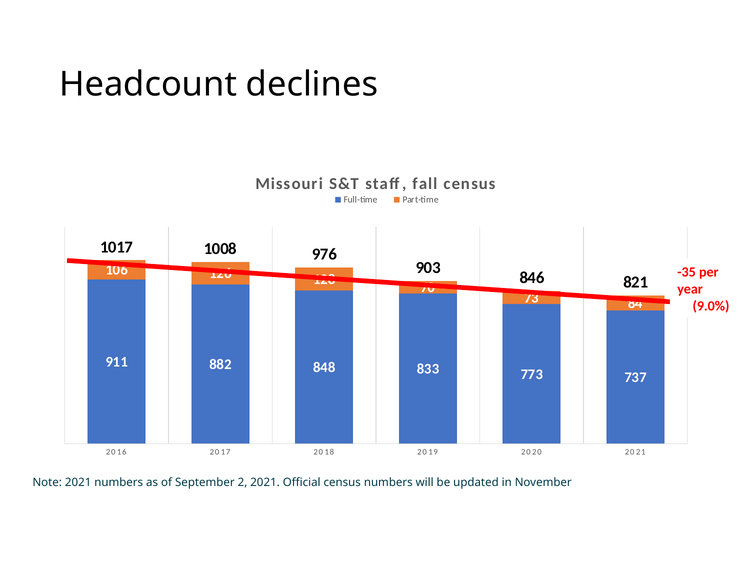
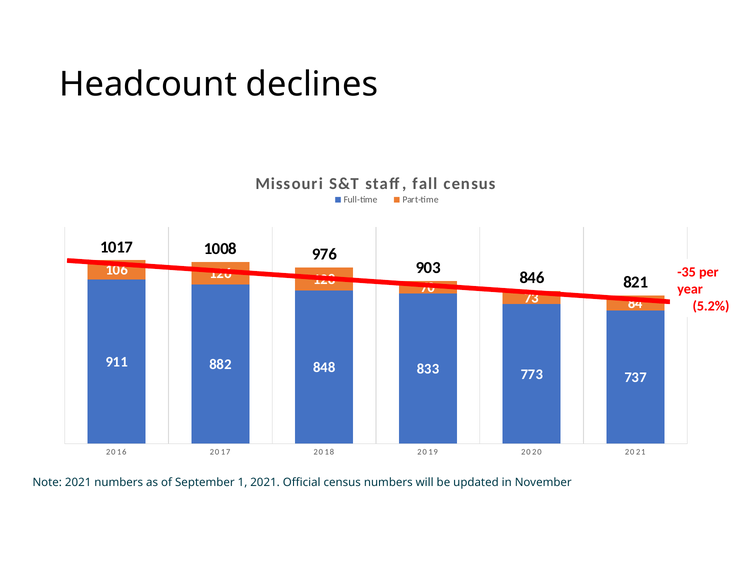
9.0%: 9.0% -> 5.2%
2: 2 -> 1
